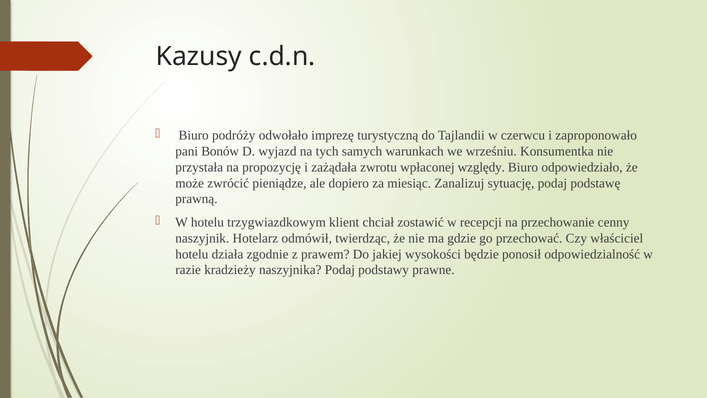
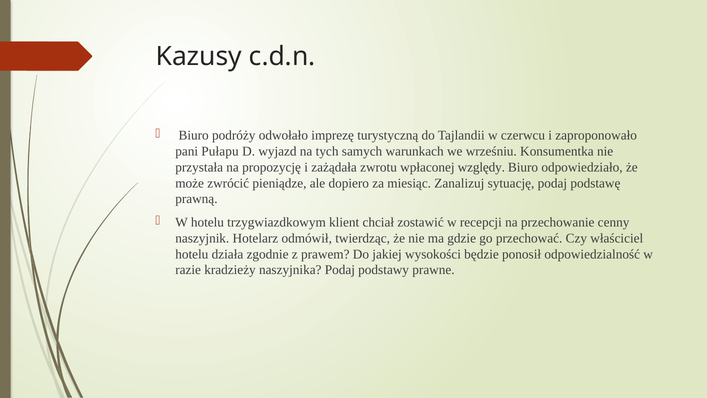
Bonów: Bonów -> Pułapu
